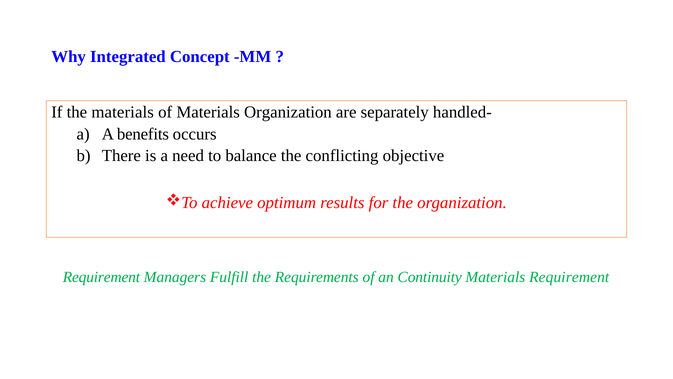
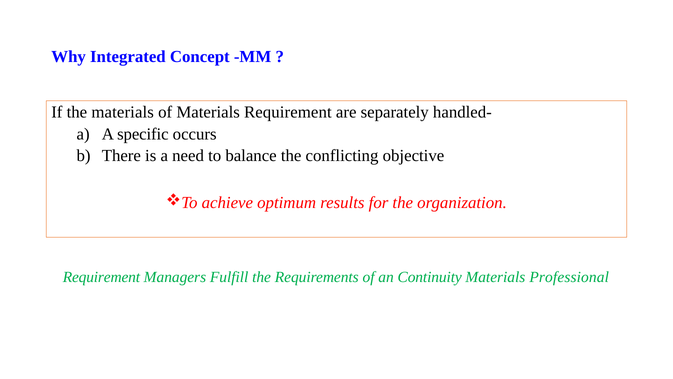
Materials Organization: Organization -> Requirement
benefits: benefits -> specific
Materials Requirement: Requirement -> Professional
